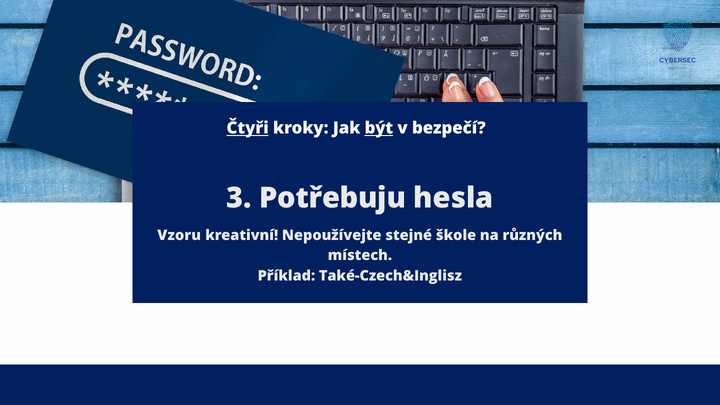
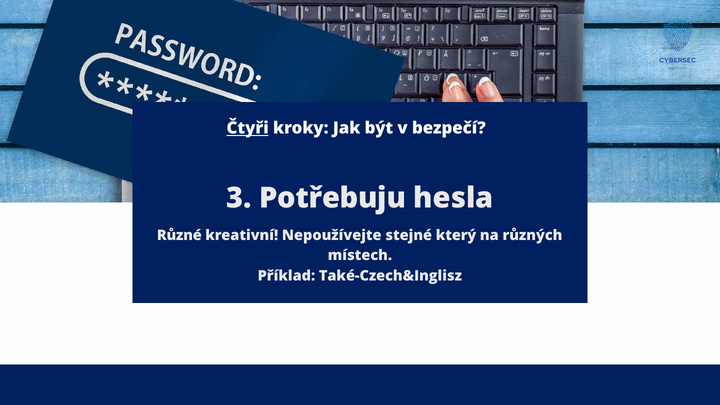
být underline: present -> none
Vzoru: Vzoru -> Různé
škole: škole -> který
